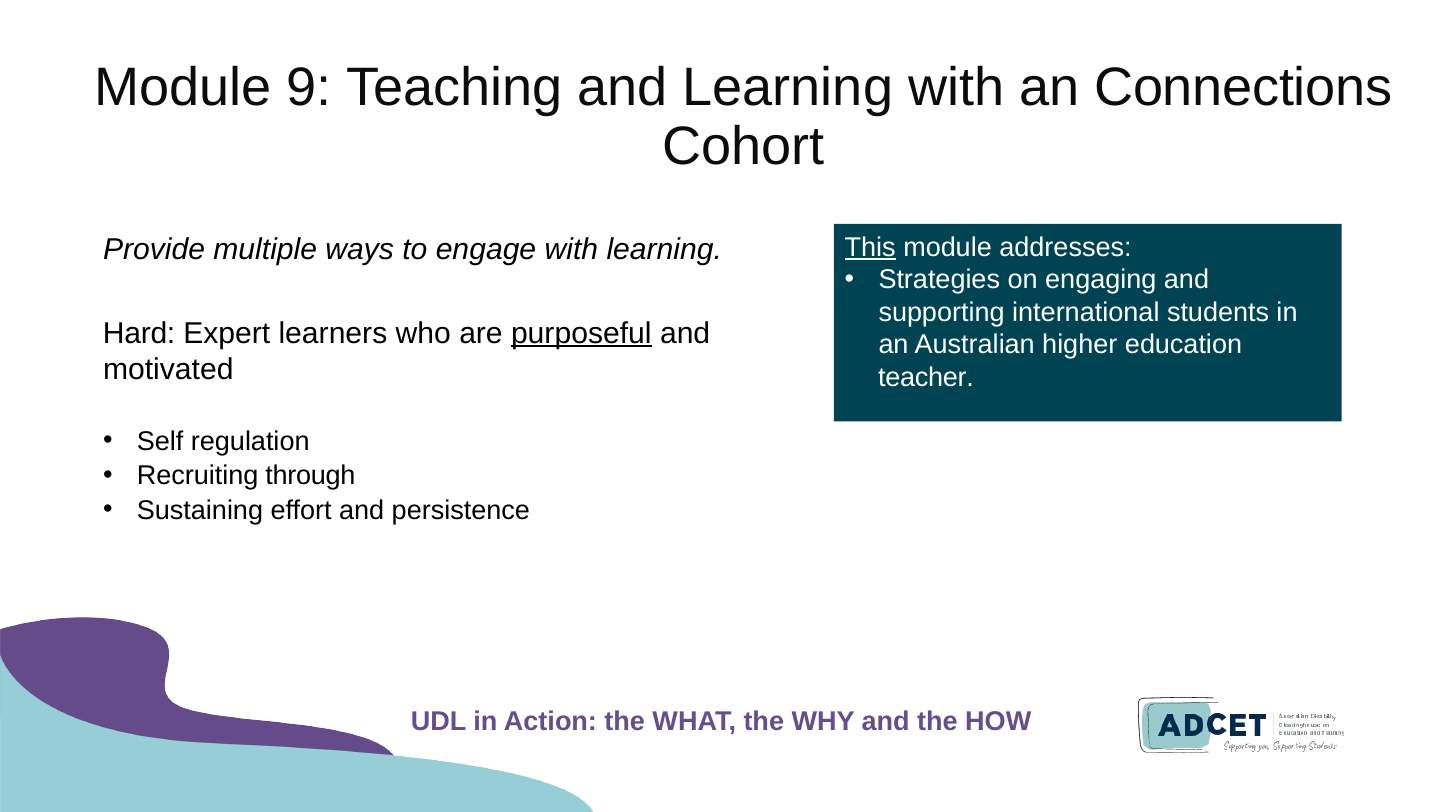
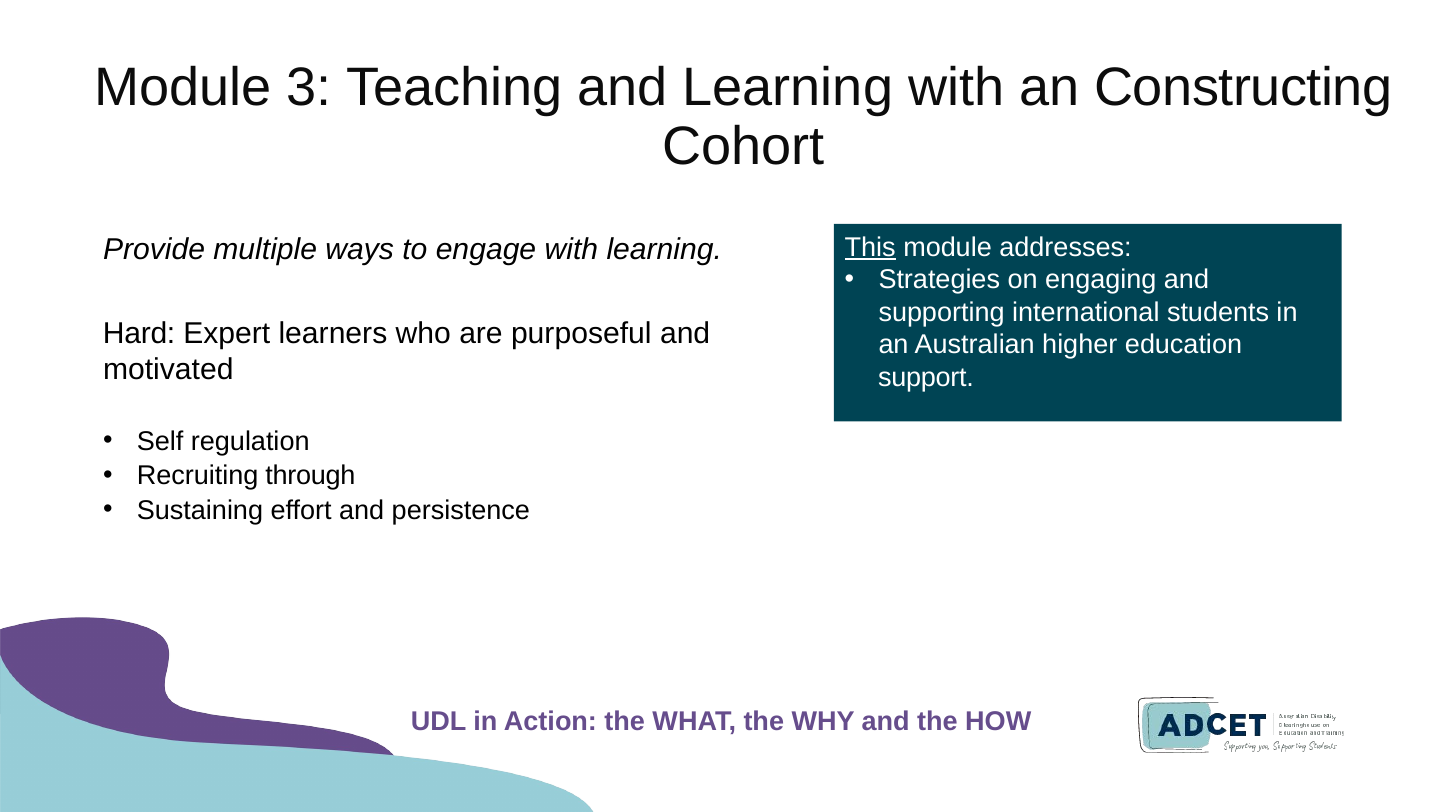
9: 9 -> 3
Connections: Connections -> Constructing
purposeful underline: present -> none
teacher: teacher -> support
